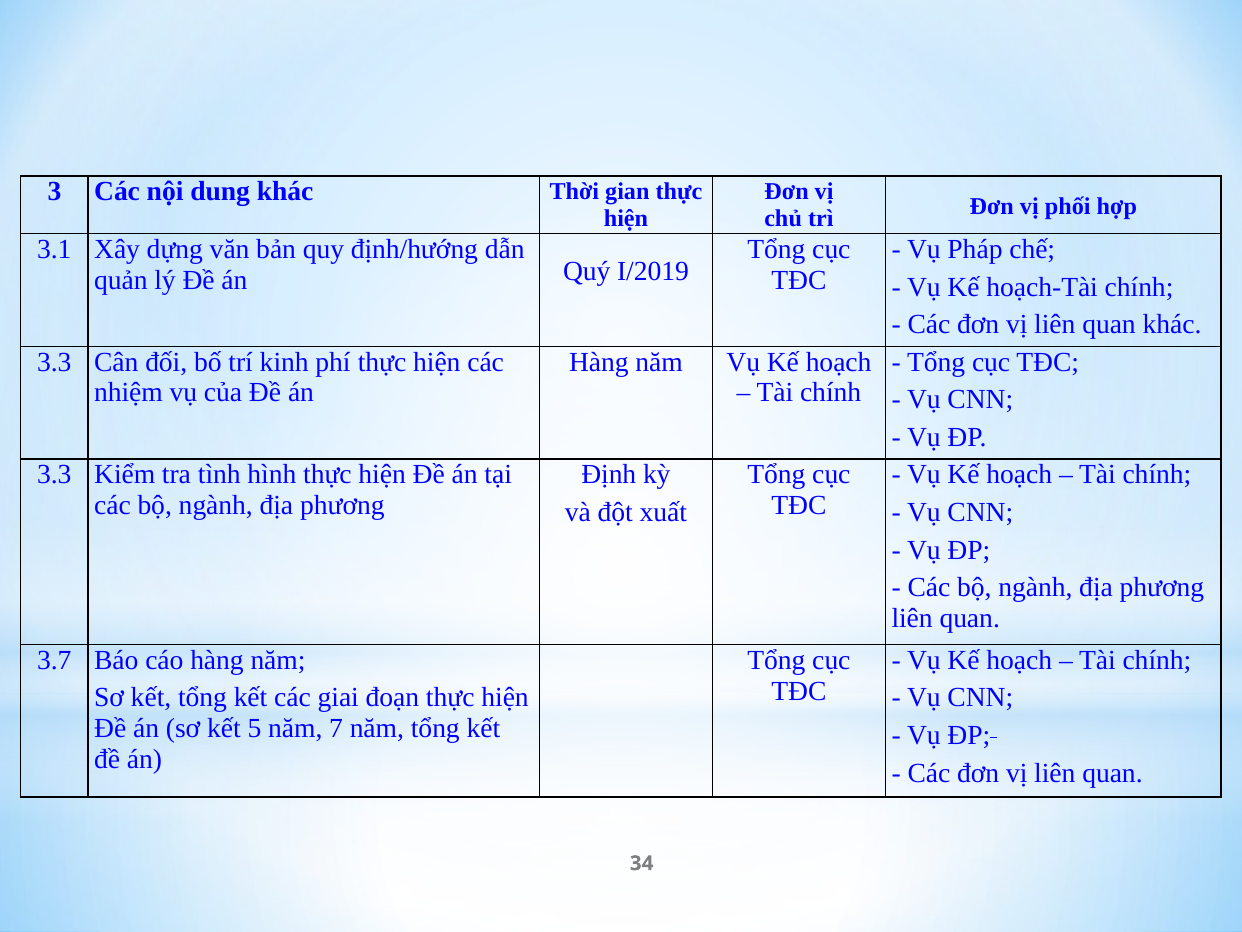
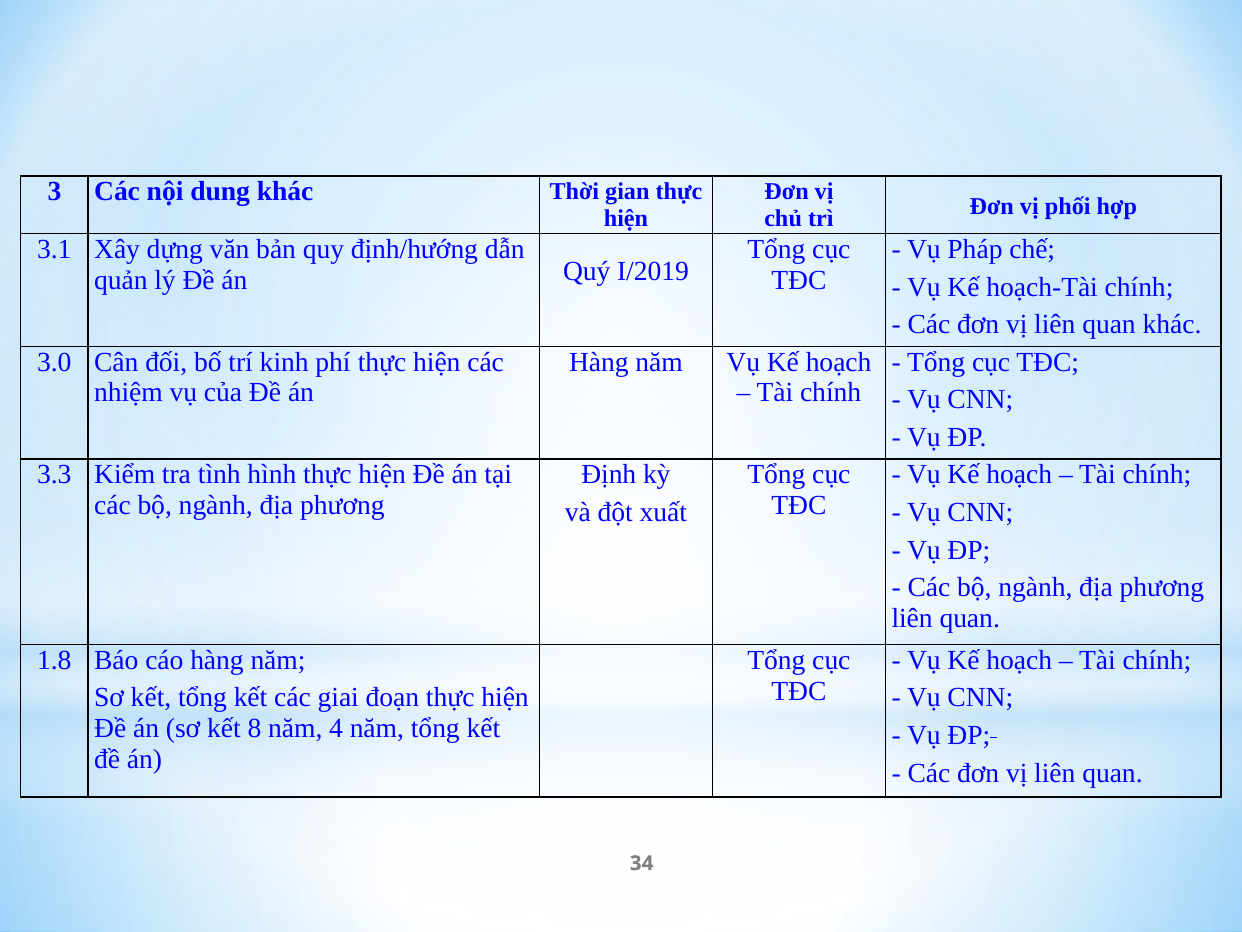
3.3 at (54, 362): 3.3 -> 3.0
3.7: 3.7 -> 1.8
5: 5 -> 8
7: 7 -> 4
